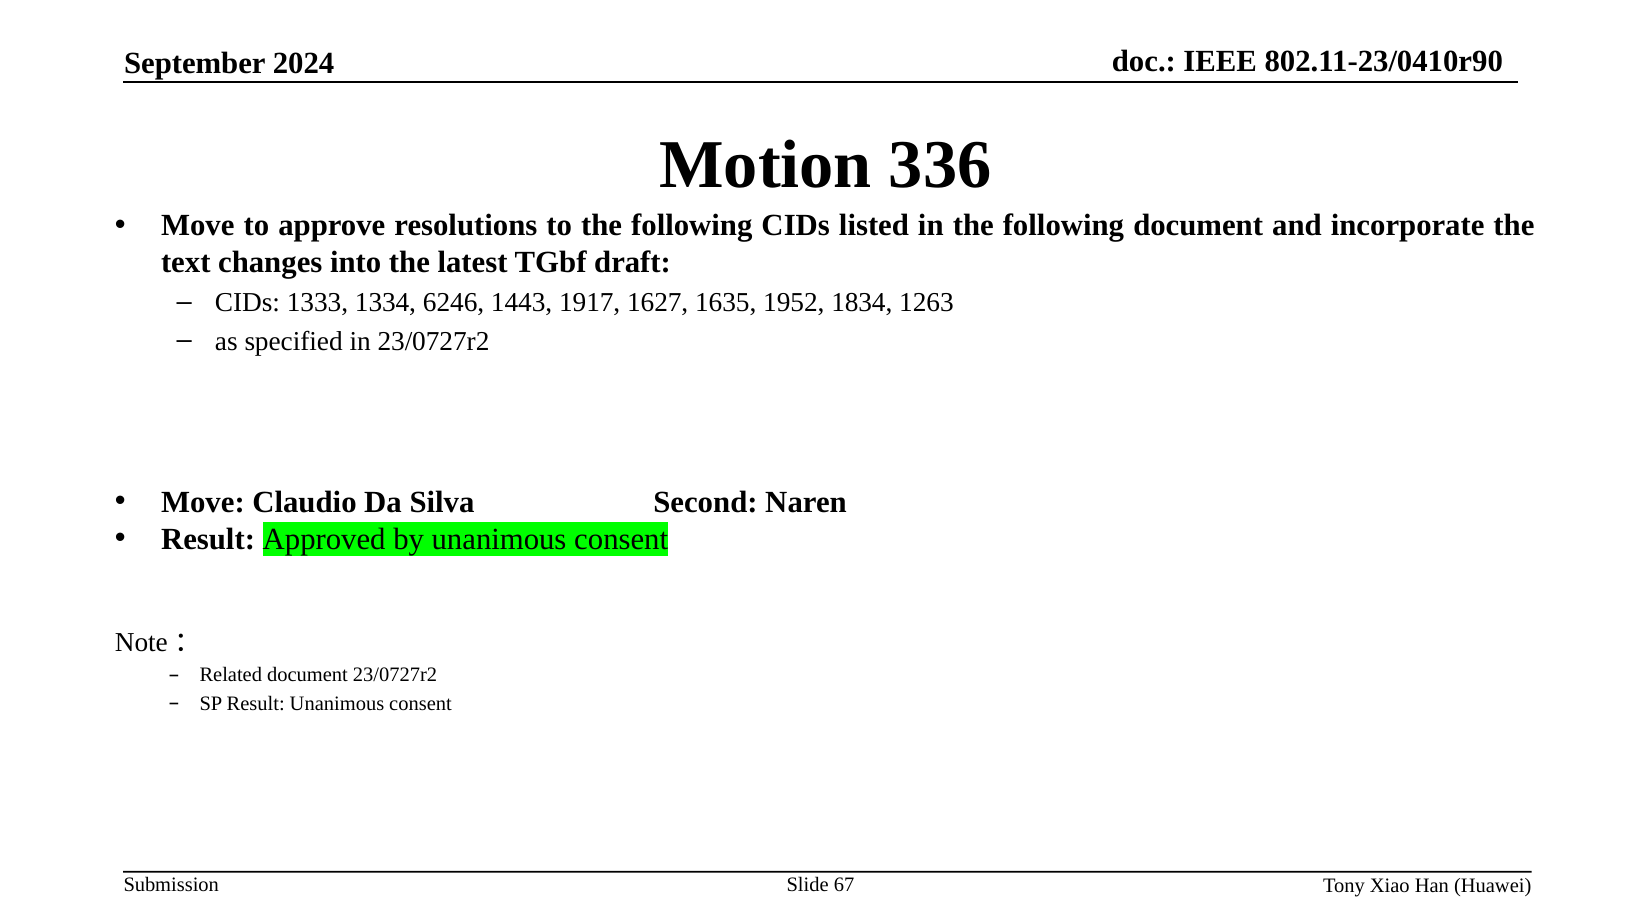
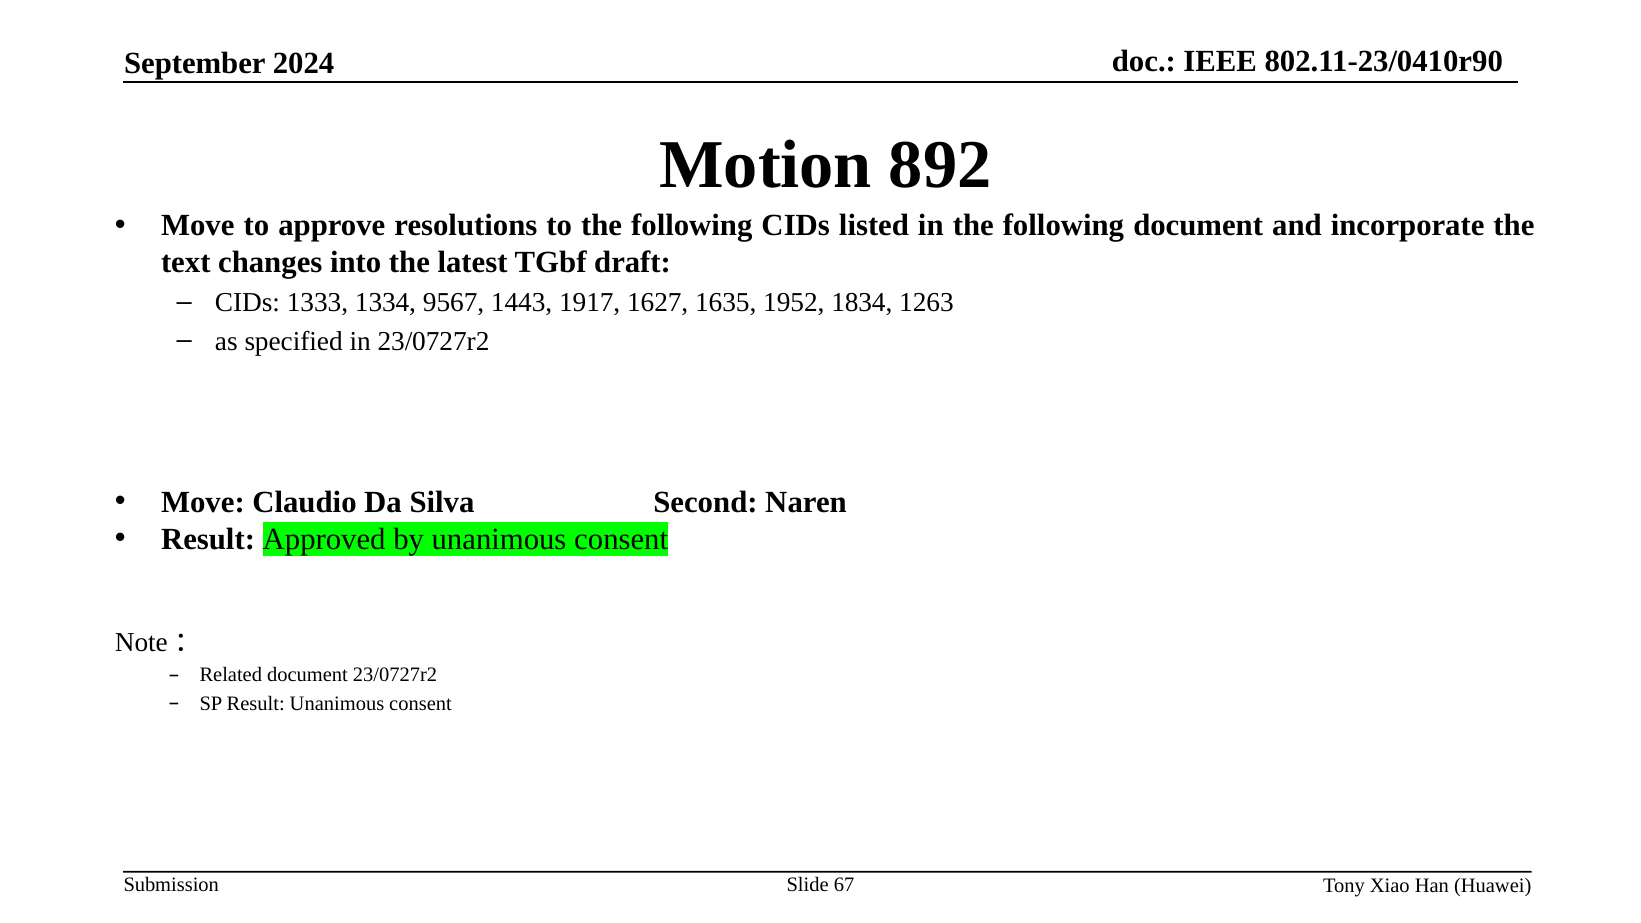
336: 336 -> 892
6246: 6246 -> 9567
